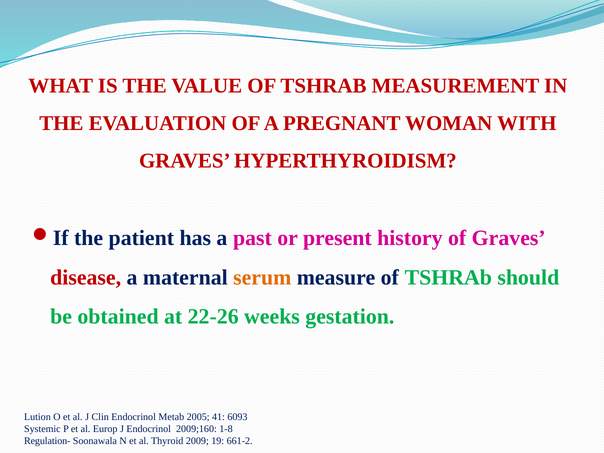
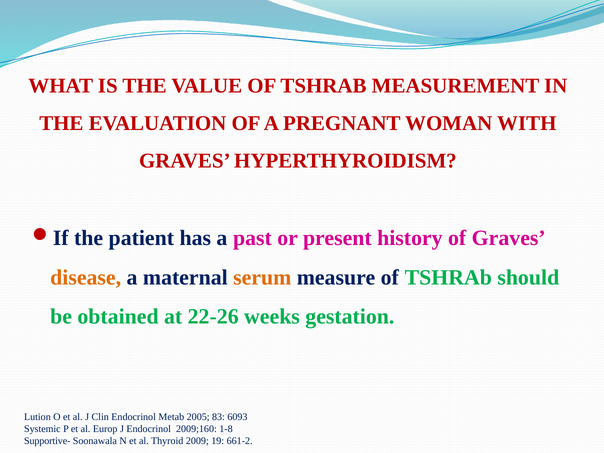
disease colour: red -> orange
41: 41 -> 83
Regulation-: Regulation- -> Supportive-
